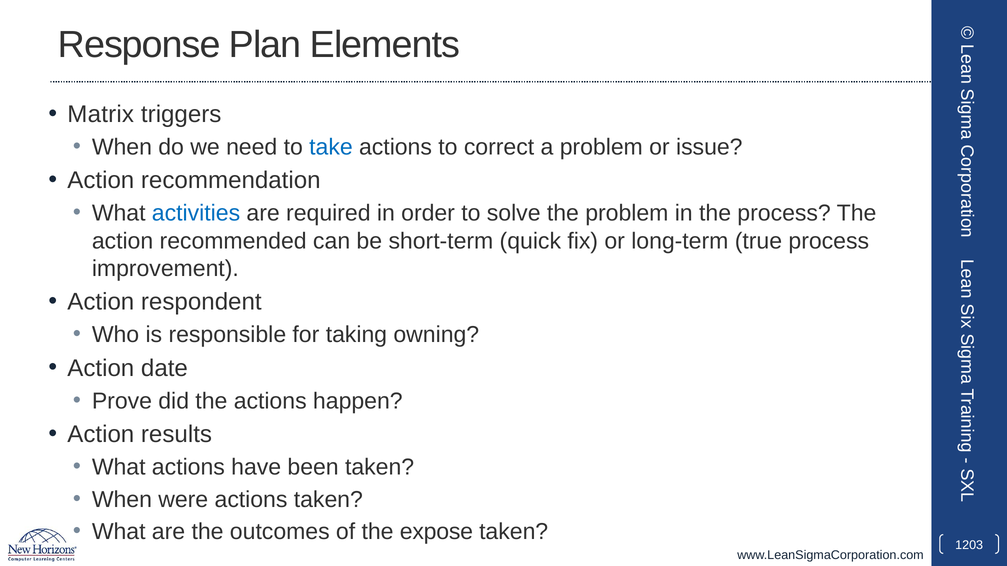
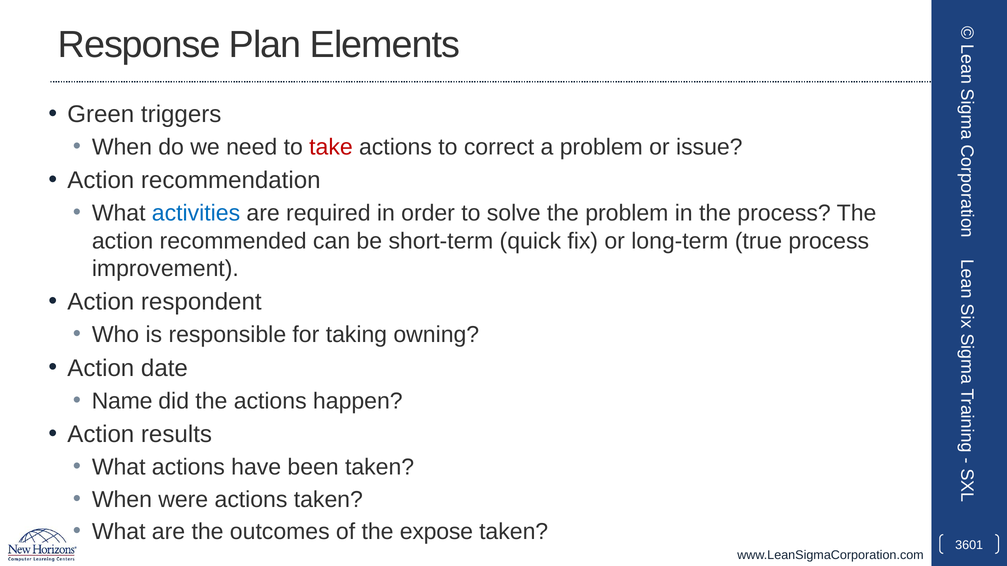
Matrix: Matrix -> Green
take colour: blue -> red
Prove: Prove -> Name
1203: 1203 -> 3601
